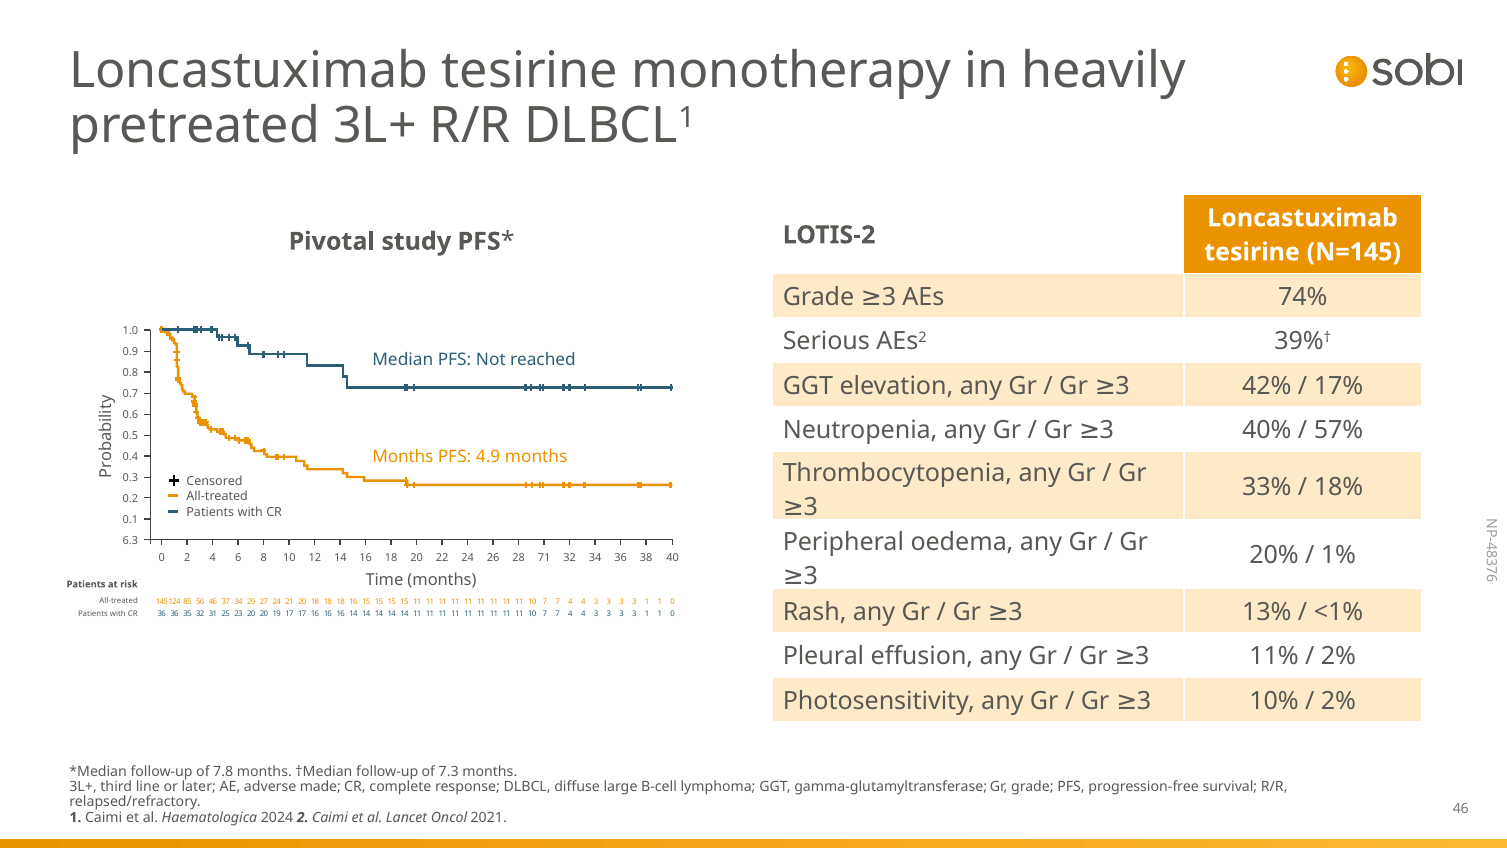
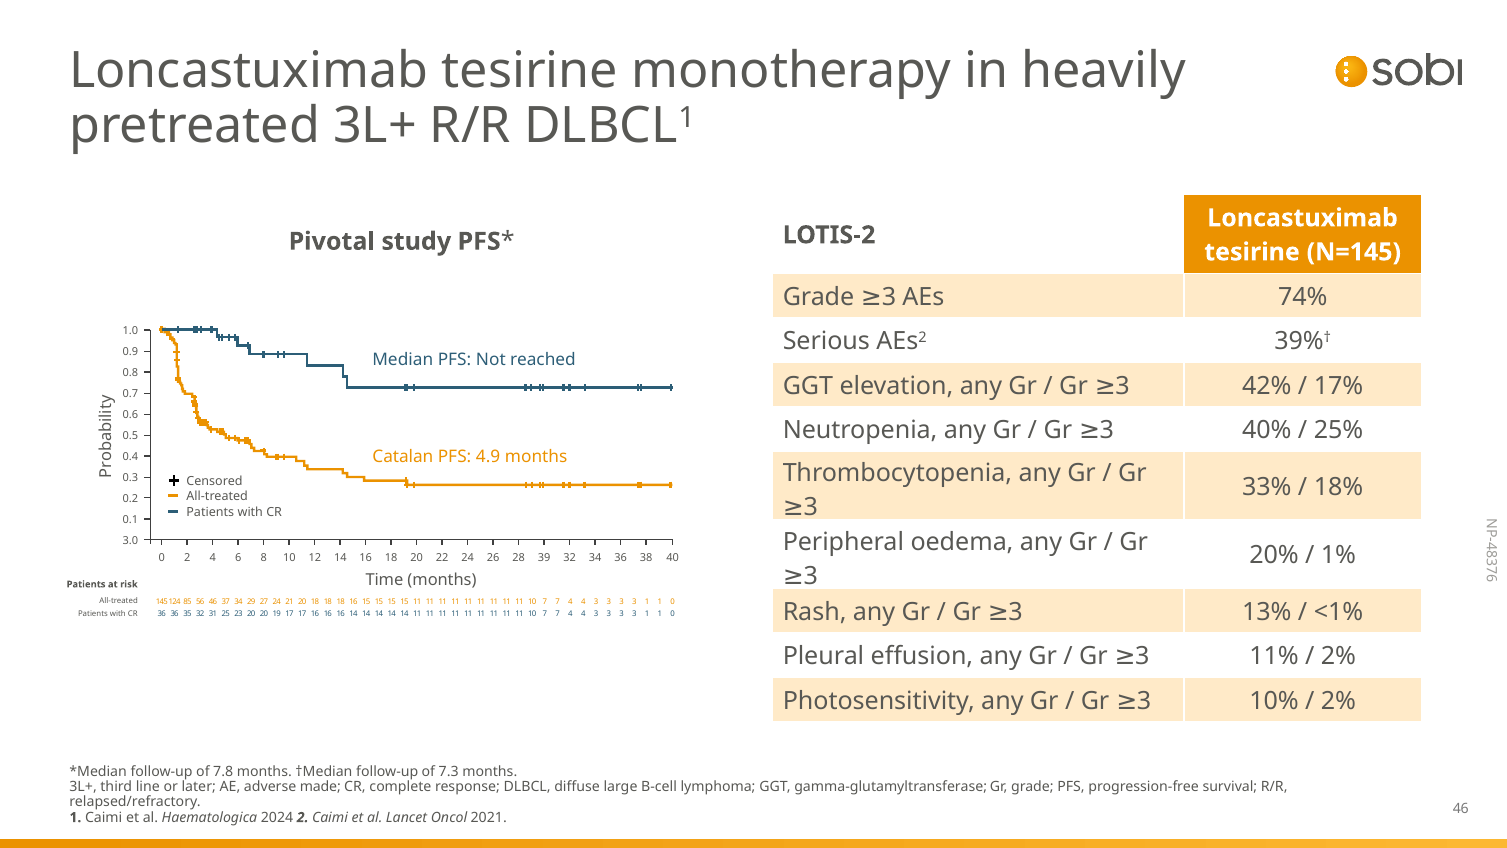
57%: 57% -> 25%
Months at (403, 457): Months -> Catalan
6.3: 6.3 -> 3.0
71: 71 -> 39
